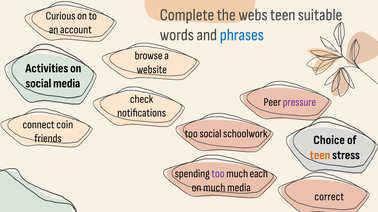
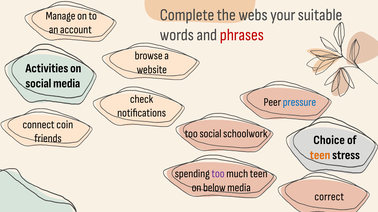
webs teen: teen -> your
Curious: Curious -> Manage
phrases colour: blue -> red
pressure colour: purple -> blue
much each: each -> teen
on much: much -> below
